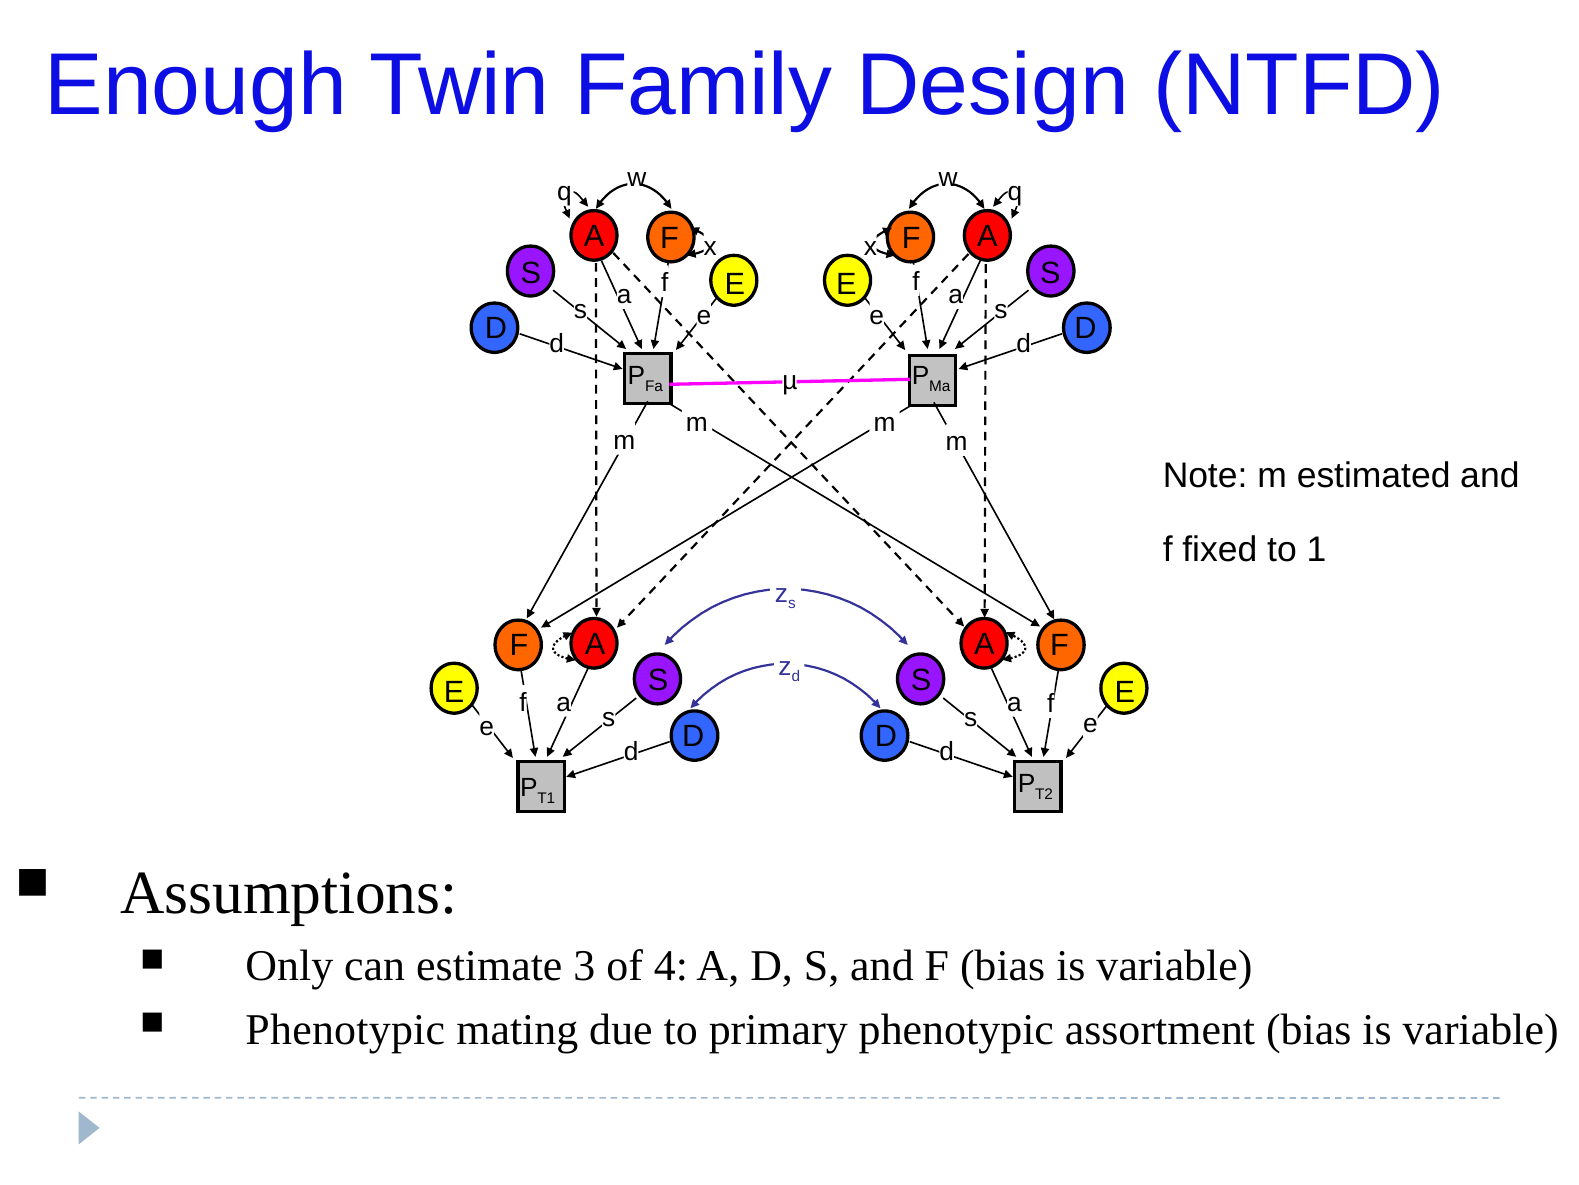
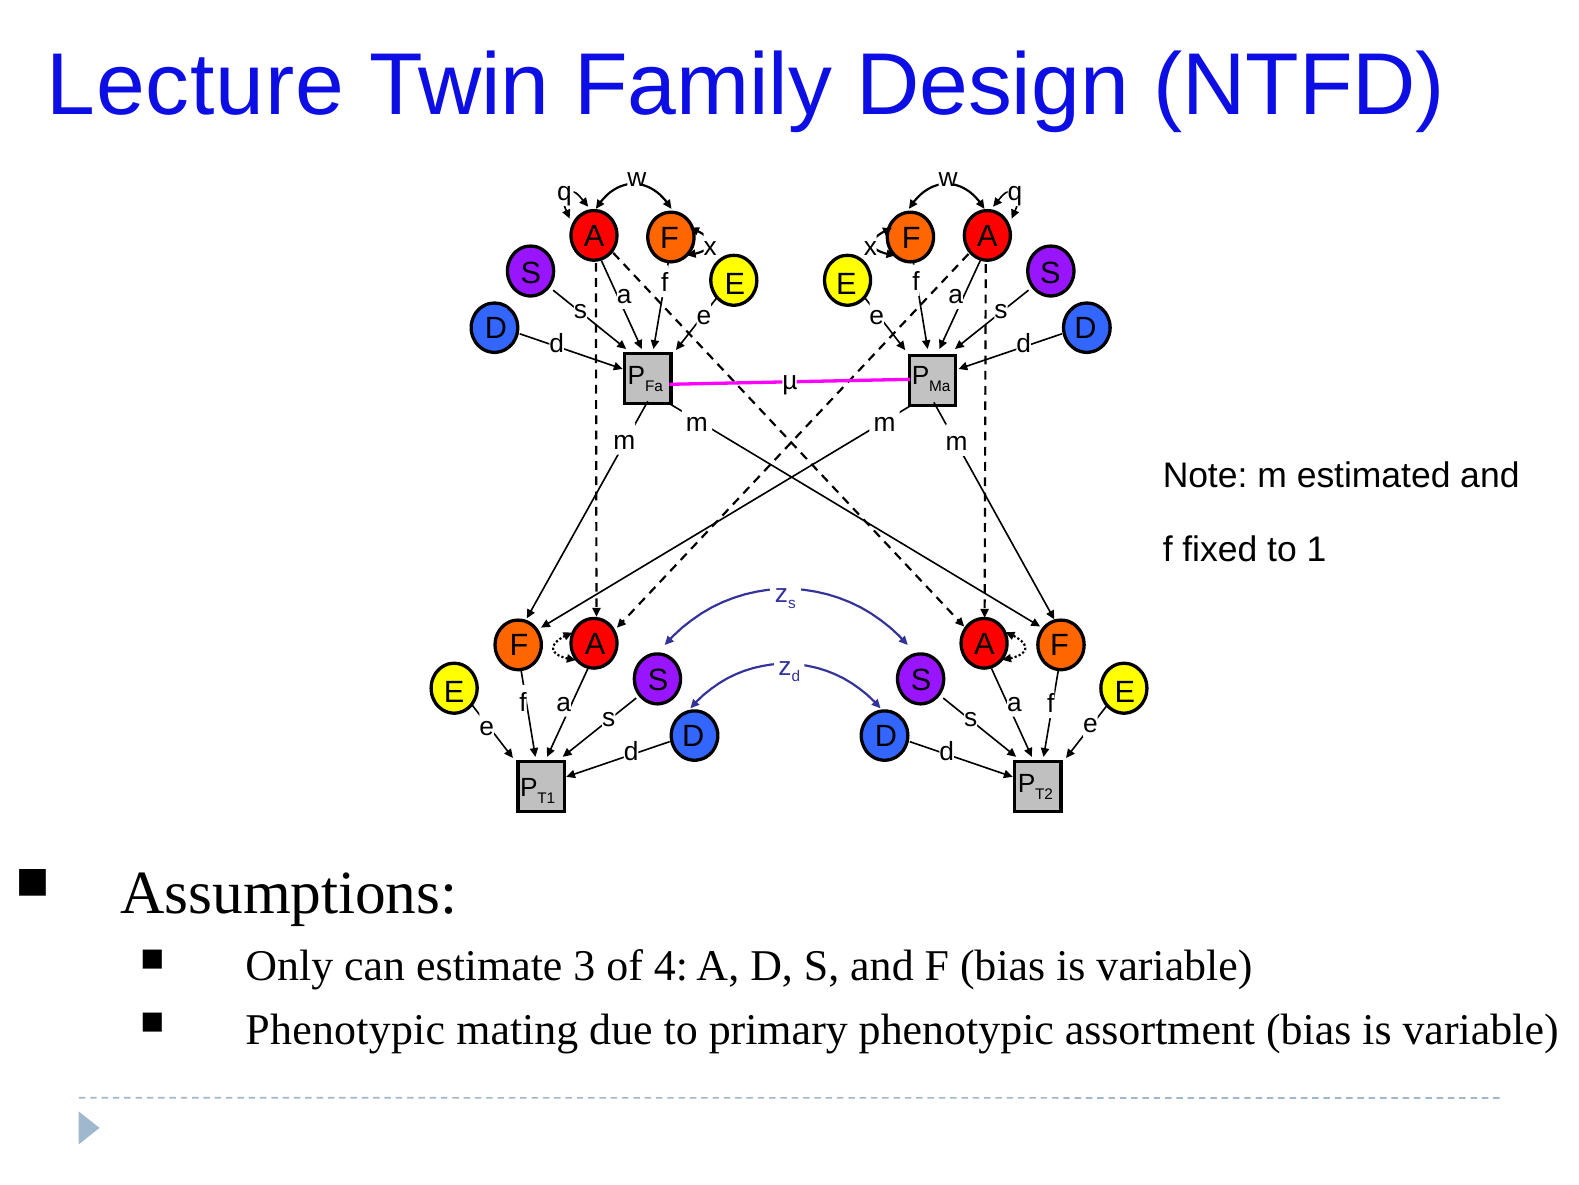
Enough: Enough -> Lecture
